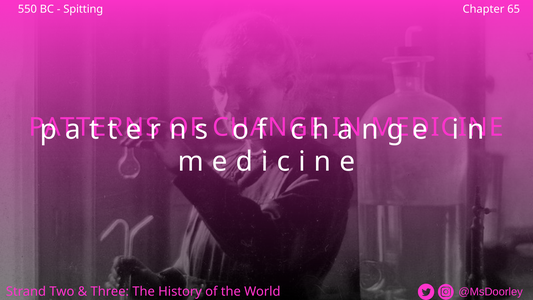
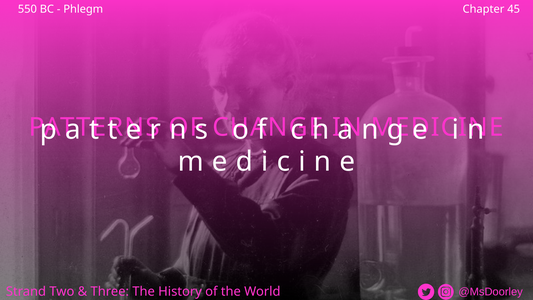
Spitting: Spitting -> Phlegm
65: 65 -> 45
